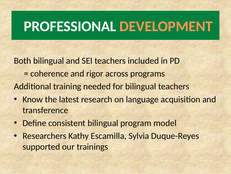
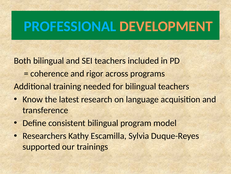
PROFESSIONAL colour: white -> light blue
